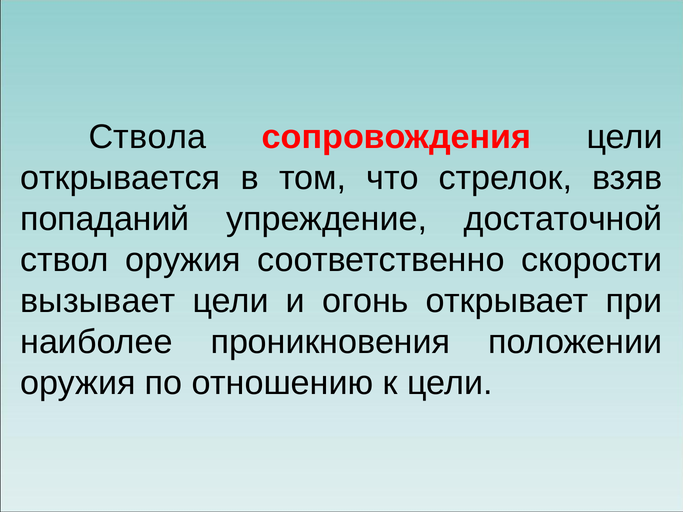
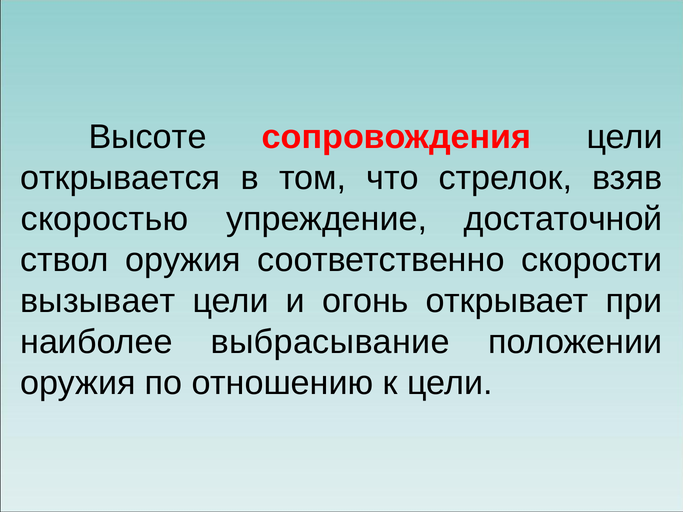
Ствола: Ствола -> Высоте
попаданий: попаданий -> скоростью
проникновения: проникновения -> выбрасывание
